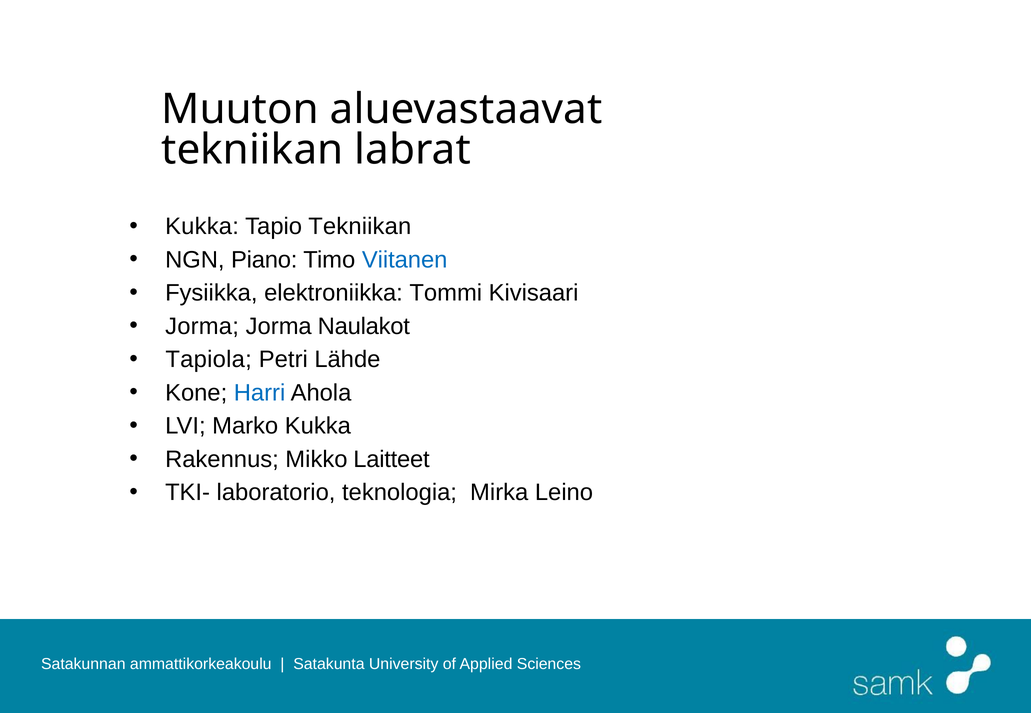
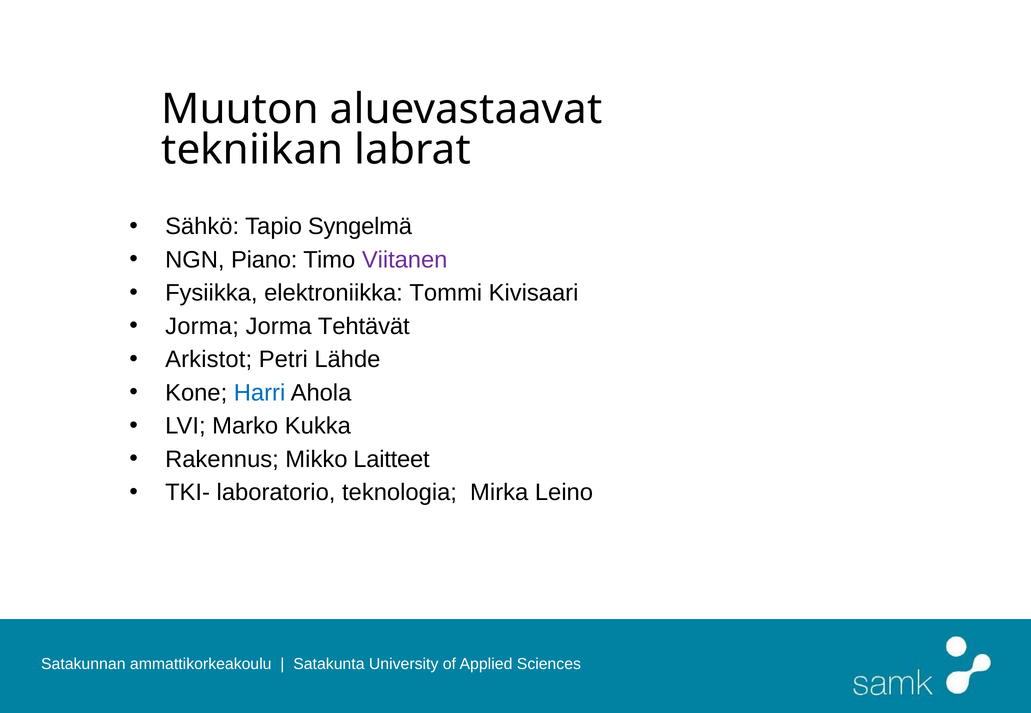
Kukka at (202, 227): Kukka -> Sähkö
Tapio Tekniikan: Tekniikan -> Syngelmä
Viitanen colour: blue -> purple
Naulakot: Naulakot -> Tehtävät
Tapiola: Tapiola -> Arkistot
